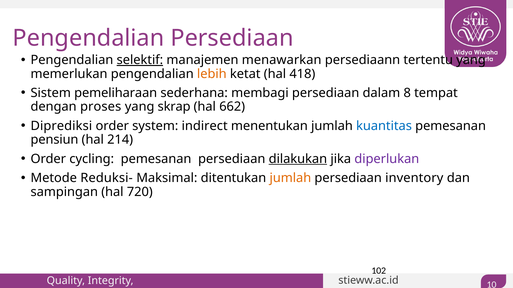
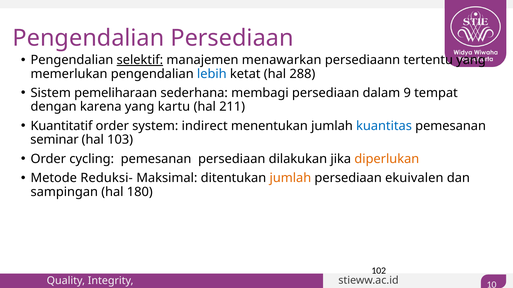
lebih colour: orange -> blue
418: 418 -> 288
8: 8 -> 9
proses: proses -> karena
skrap: skrap -> kartu
662: 662 -> 211
Diprediksi: Diprediksi -> Kuantitatif
pensiun: pensiun -> seminar
214: 214 -> 103
dilakukan underline: present -> none
diperlukan colour: purple -> orange
inventory: inventory -> ekuivalen
720: 720 -> 180
